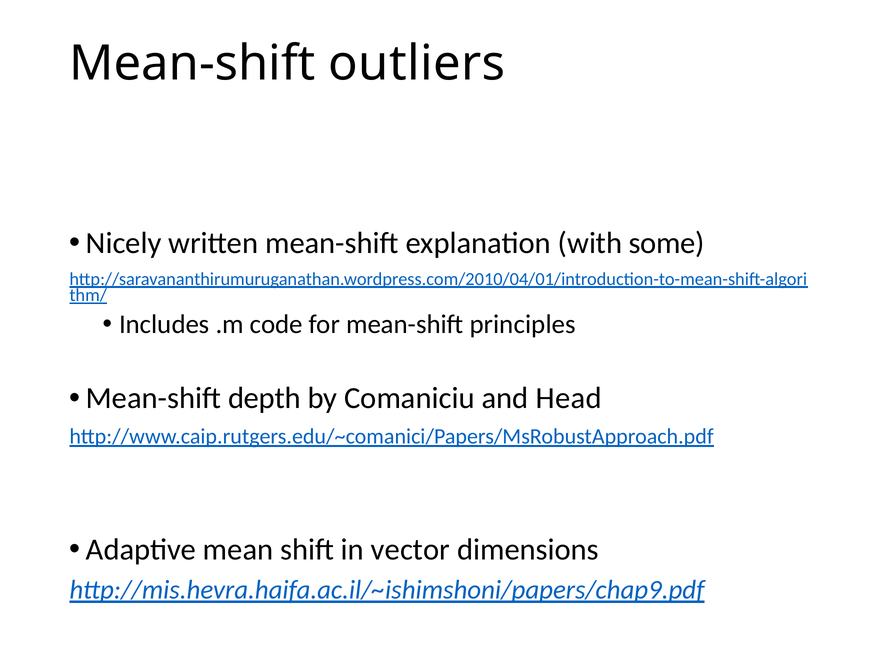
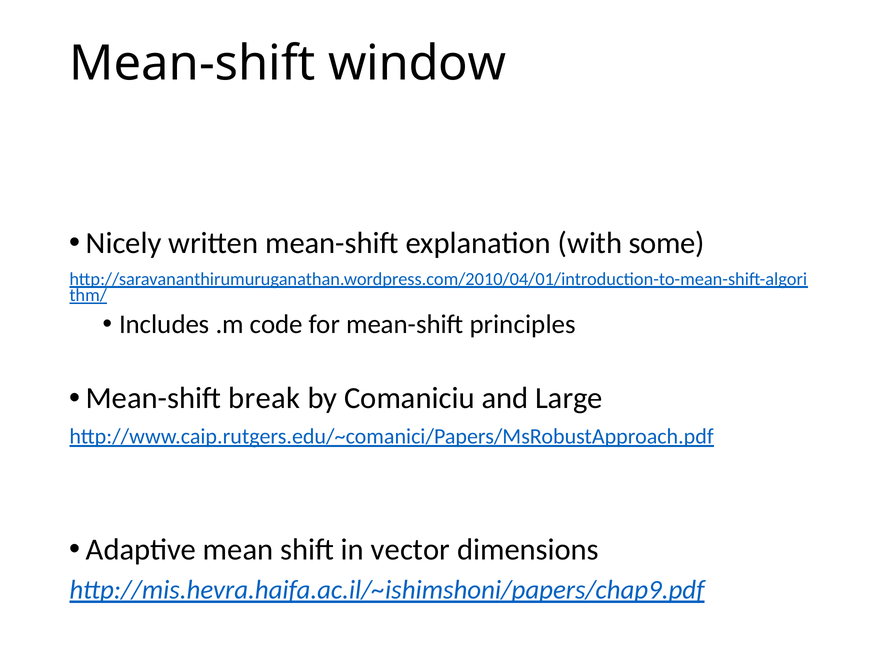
outliers: outliers -> window
depth: depth -> break
Head: Head -> Large
